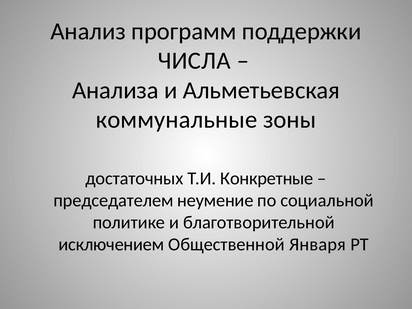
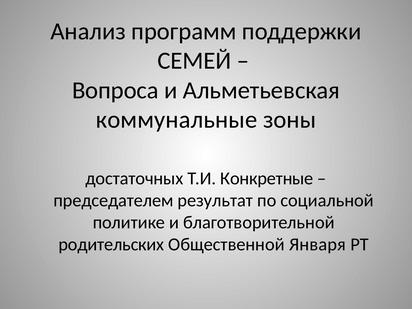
ЧИСЛА: ЧИСЛА -> СЕМЕЙ
Анализа: Анализа -> Вопроса
неумение: неумение -> результат
исключением: исключением -> родительских
